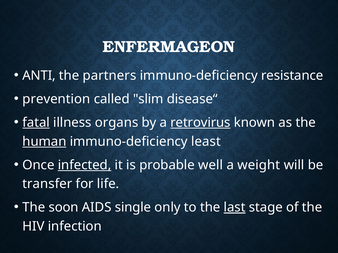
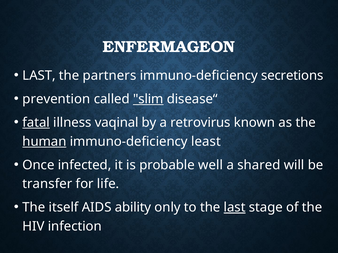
ANTI at (39, 76): ANTI -> LAST
resistance: resistance -> secretions
slim underline: none -> present
organs: organs -> vaqinal
retrovirus underline: present -> none
infected underline: present -> none
weight: weight -> shared
soon: soon -> itself
single: single -> ability
